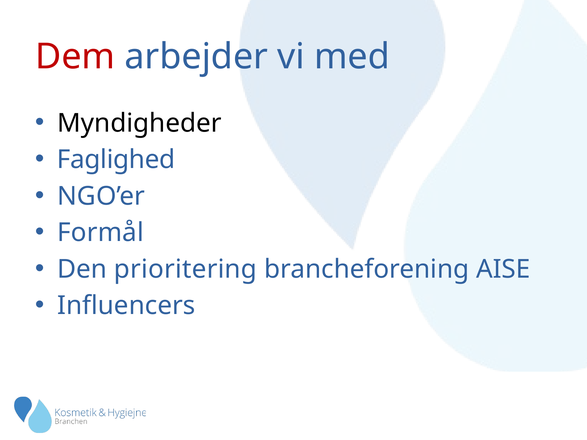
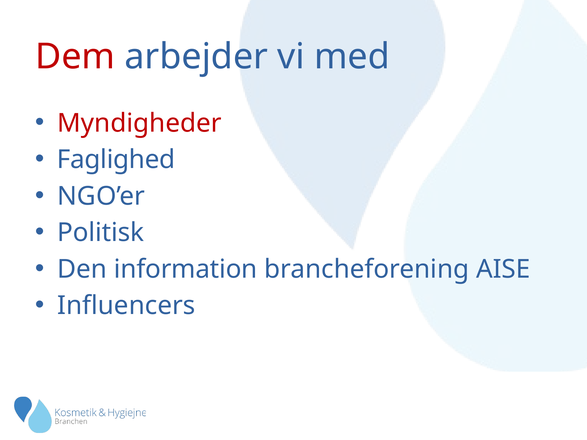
Myndigheder colour: black -> red
Formål: Formål -> Politisk
prioritering: prioritering -> information
